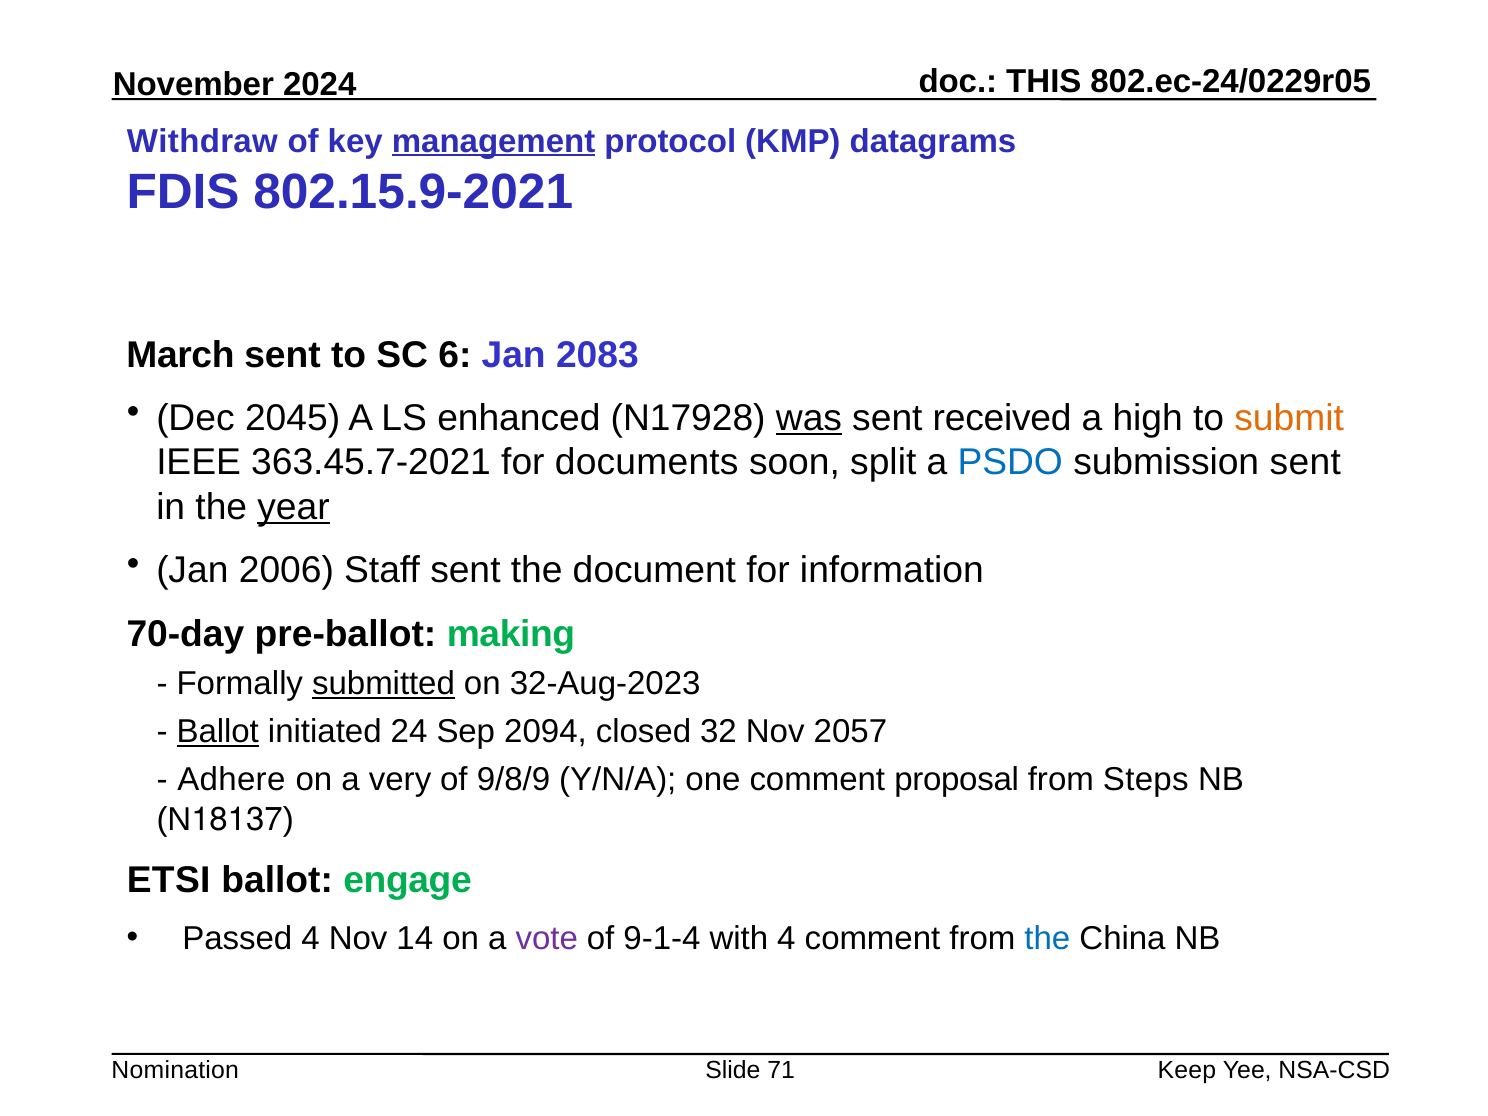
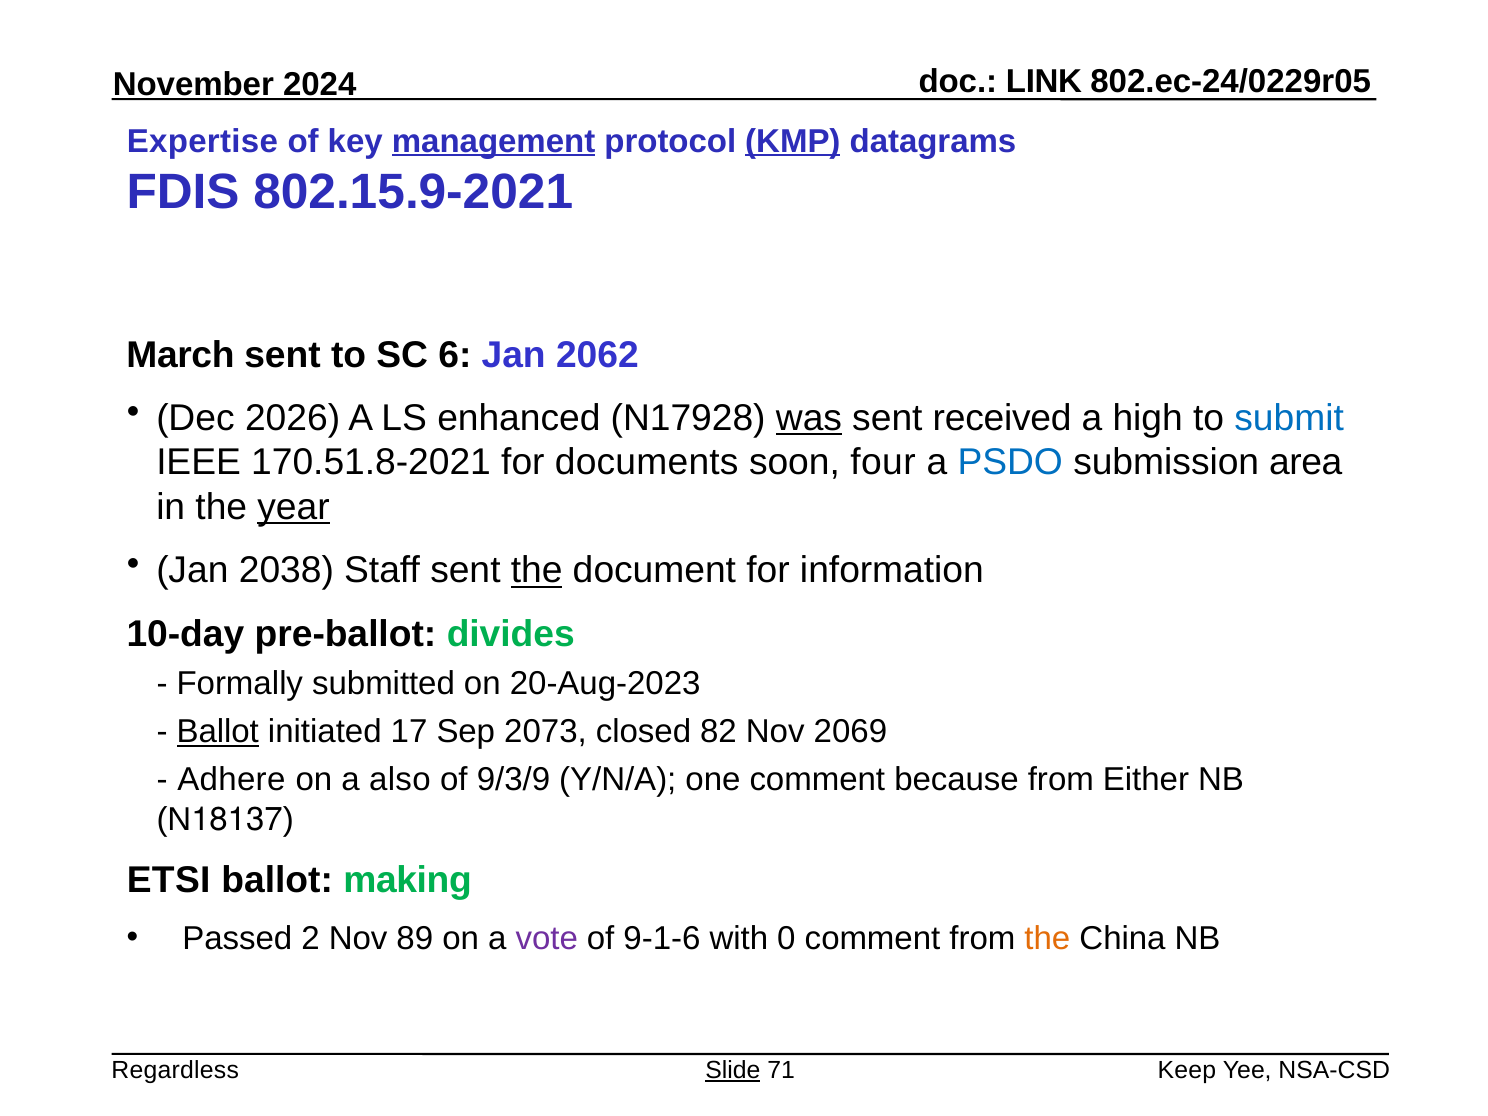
THIS: THIS -> LINK
Withdraw: Withdraw -> Expertise
KMP underline: none -> present
2083: 2083 -> 2062
2045: 2045 -> 2026
submit colour: orange -> blue
363.45.7-2021: 363.45.7-2021 -> 170.51.8-2021
split: split -> four
submission sent: sent -> area
2006: 2006 -> 2038
the at (537, 571) underline: none -> present
70-day: 70-day -> 10-day
making: making -> divides
submitted underline: present -> none
32-Aug-2023: 32-Aug-2023 -> 20-Aug-2023
24: 24 -> 17
2094: 2094 -> 2073
32: 32 -> 82
2057: 2057 -> 2069
very: very -> also
9/8/9: 9/8/9 -> 9/3/9
proposal: proposal -> because
Steps: Steps -> Either
engage: engage -> making
Passed 4: 4 -> 2
14: 14 -> 89
9-1-4: 9-1-4 -> 9-1-6
with 4: 4 -> 0
the at (1047, 939) colour: blue -> orange
Nomination: Nomination -> Regardless
Slide underline: none -> present
